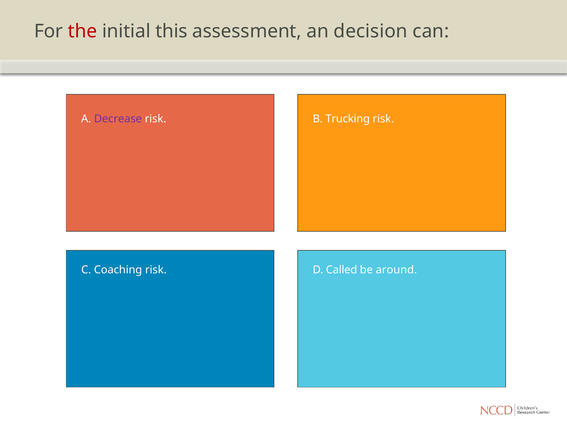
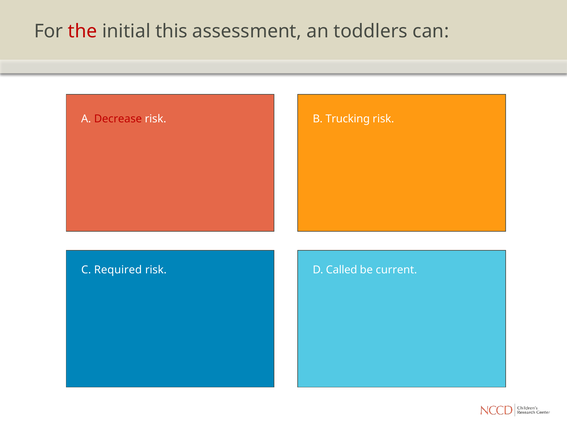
decision: decision -> toddlers
Decrease colour: purple -> red
Coaching: Coaching -> Required
around: around -> current
